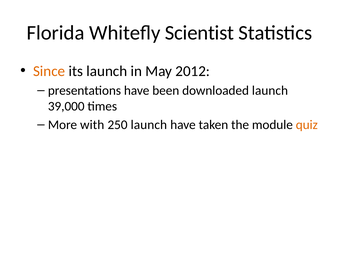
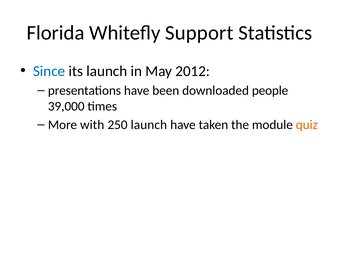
Scientist: Scientist -> Support
Since colour: orange -> blue
downloaded launch: launch -> people
